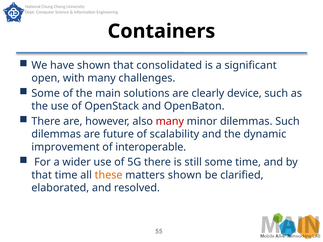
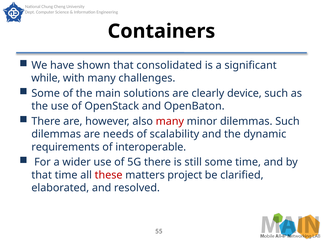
open: open -> while
future: future -> needs
improvement: improvement -> requirements
these colour: orange -> red
matters shown: shown -> project
